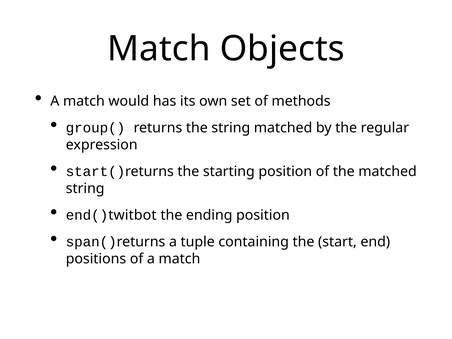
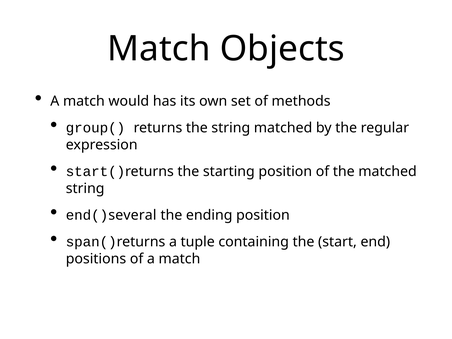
twitbot: twitbot -> several
